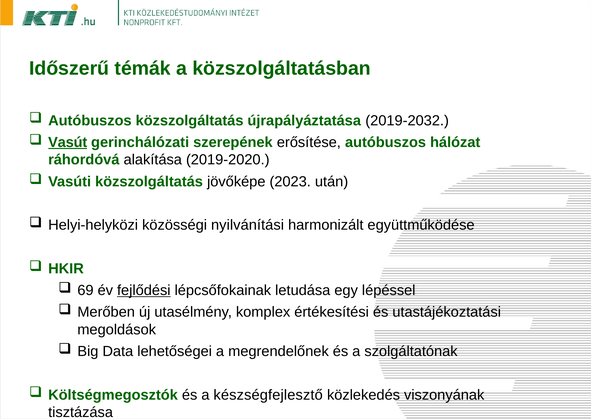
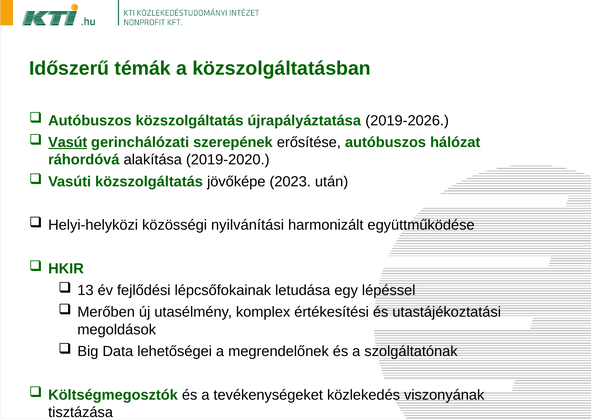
2019-2032: 2019-2032 -> 2019-2026
69: 69 -> 13
fejlődési underline: present -> none
készségfejlesztő: készségfejlesztő -> tevékenységeket
